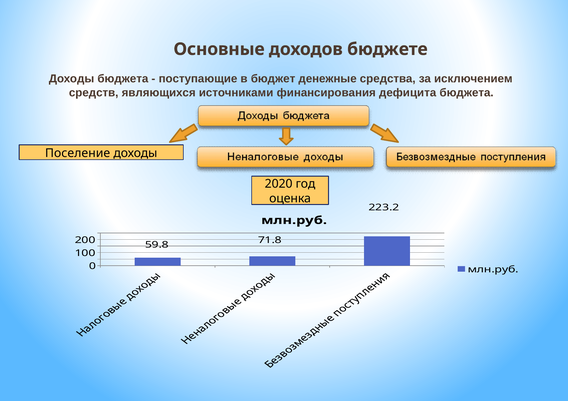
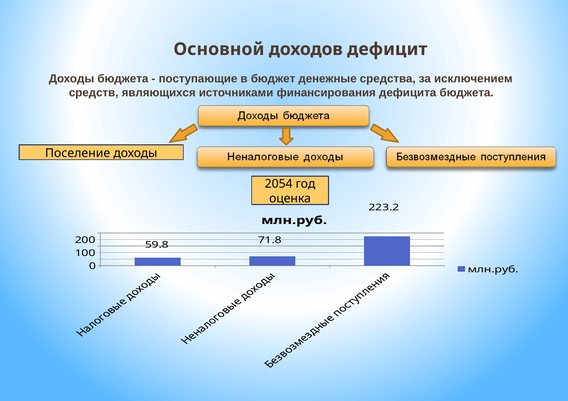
Основные: Основные -> Основной
бюджете: бюджете -> дефицит
2020: 2020 -> 2054
